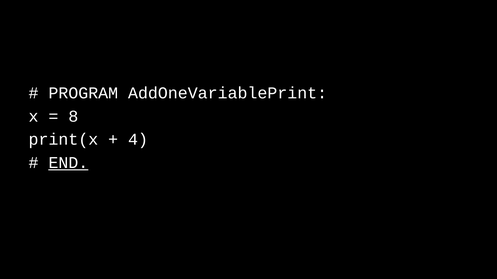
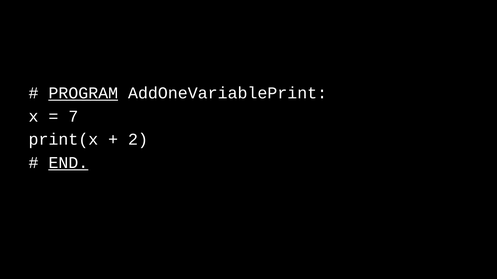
PROGRAM underline: none -> present
8: 8 -> 7
4: 4 -> 2
